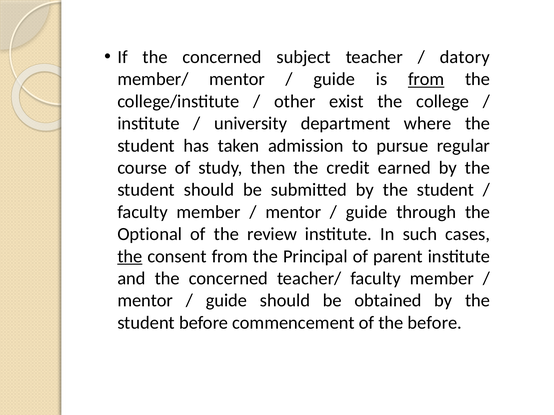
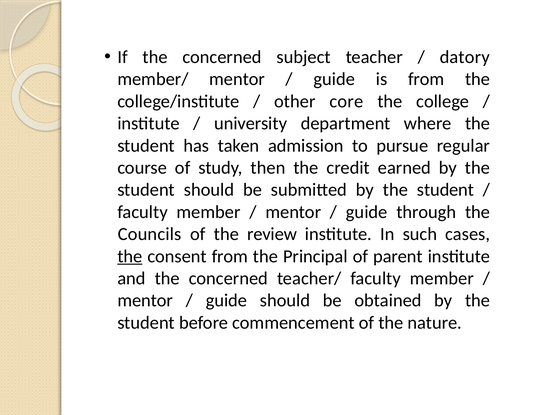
from at (426, 79) underline: present -> none
exist: exist -> core
Optional: Optional -> Councils
the before: before -> nature
